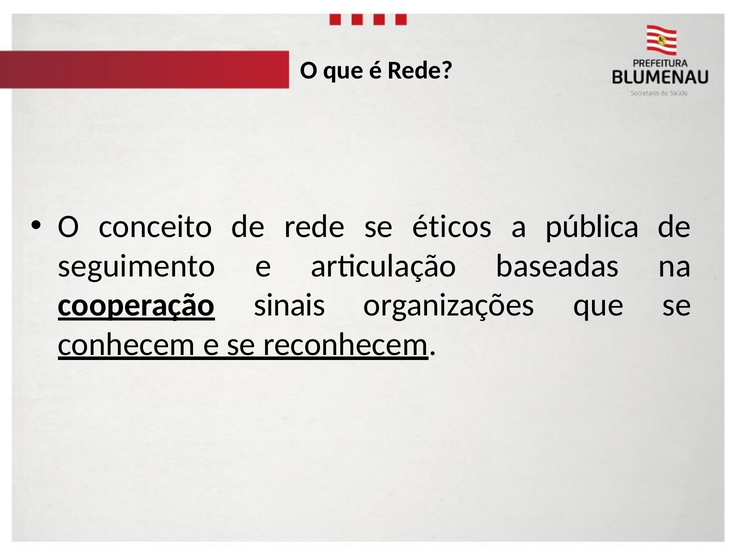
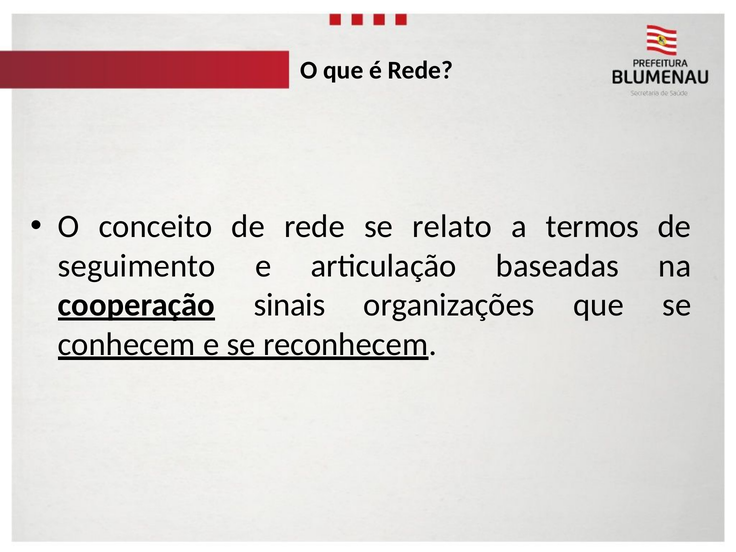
éticos: éticos -> relato
pública: pública -> termos
